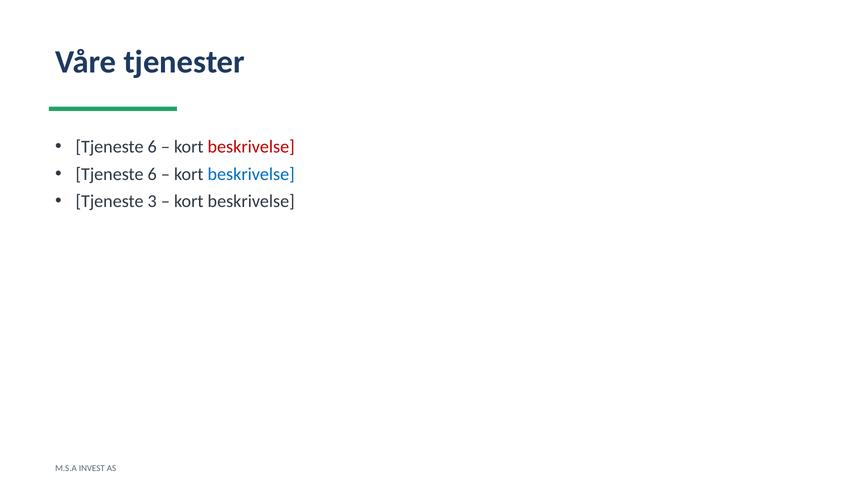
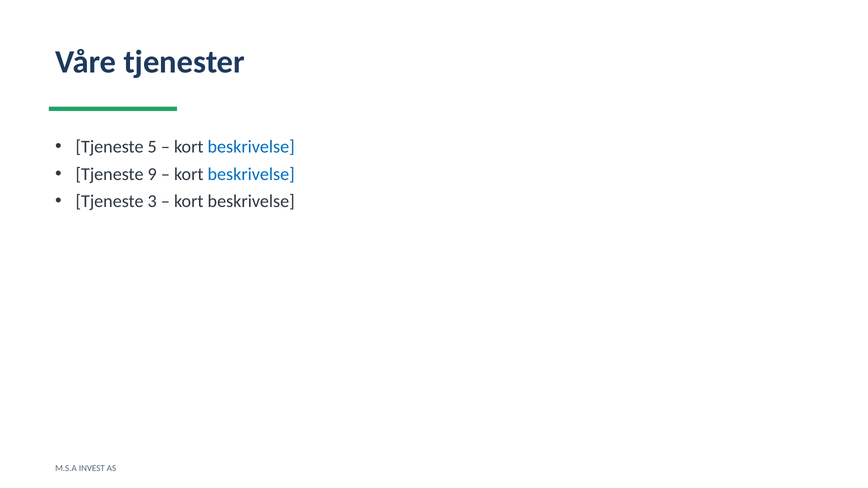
6 at (152, 147): 6 -> 5
beskrivelse at (251, 147) colour: red -> blue
6 at (152, 174): 6 -> 9
